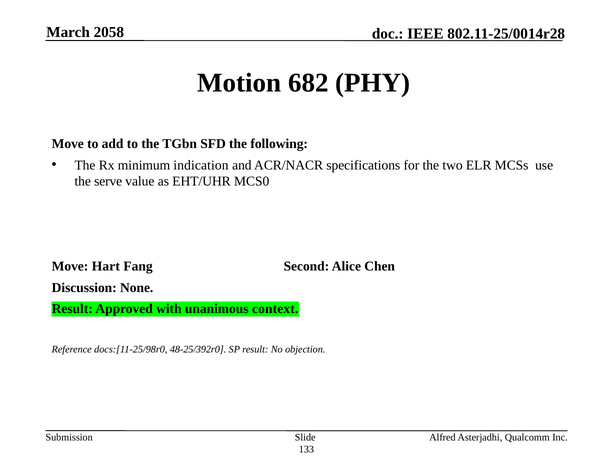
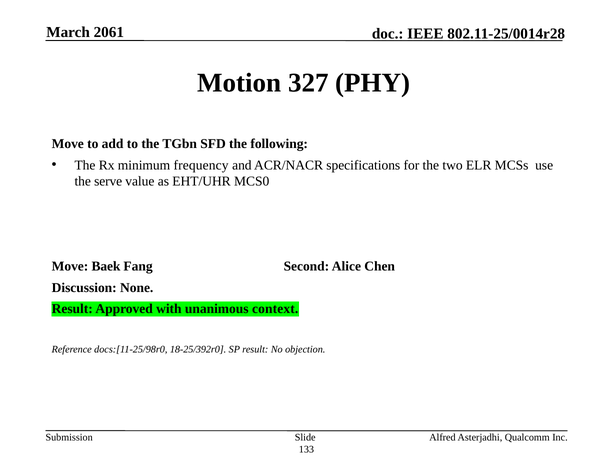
2058: 2058 -> 2061
682: 682 -> 327
indication: indication -> frequency
Hart: Hart -> Baek
48-25/392r0: 48-25/392r0 -> 18-25/392r0
